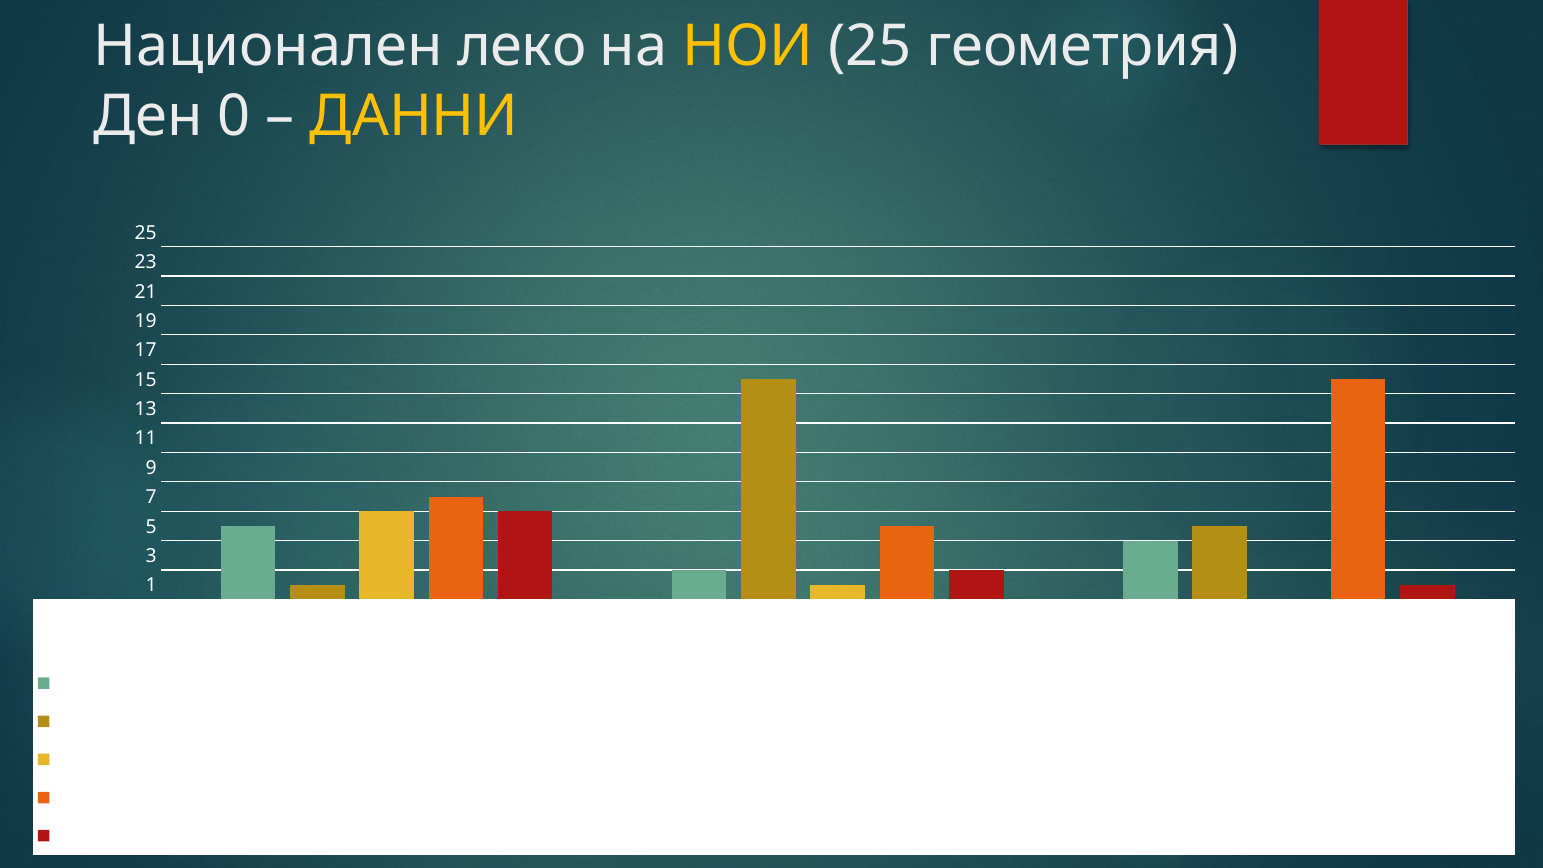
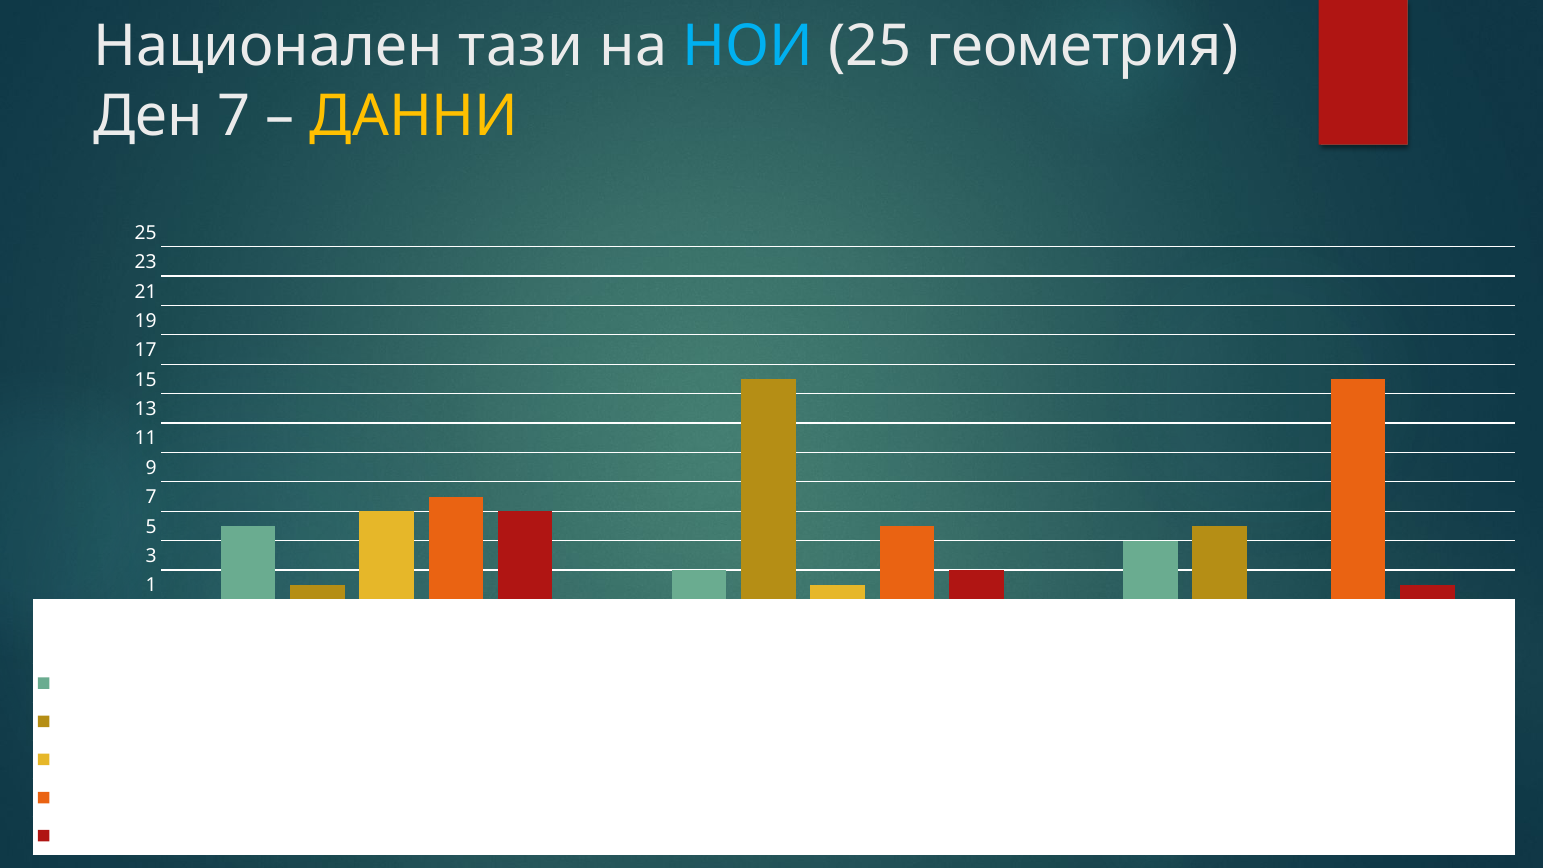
леко: леко -> тази
НОИ colour: yellow -> light blue
Ден 0: 0 -> 7
